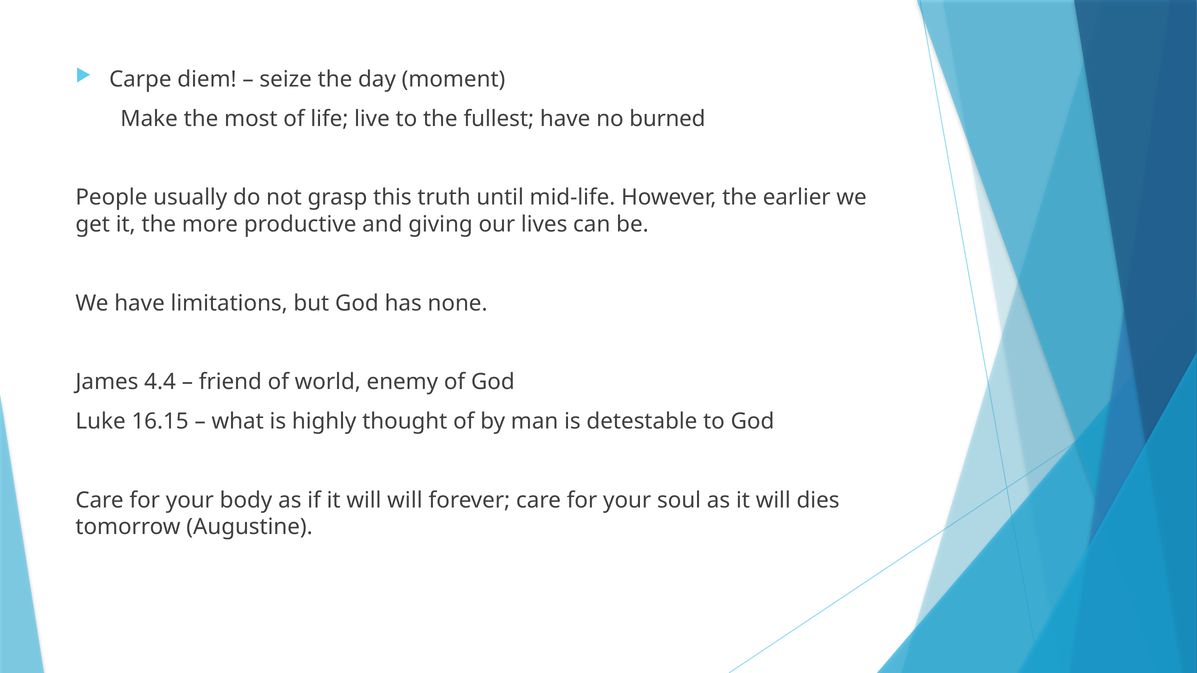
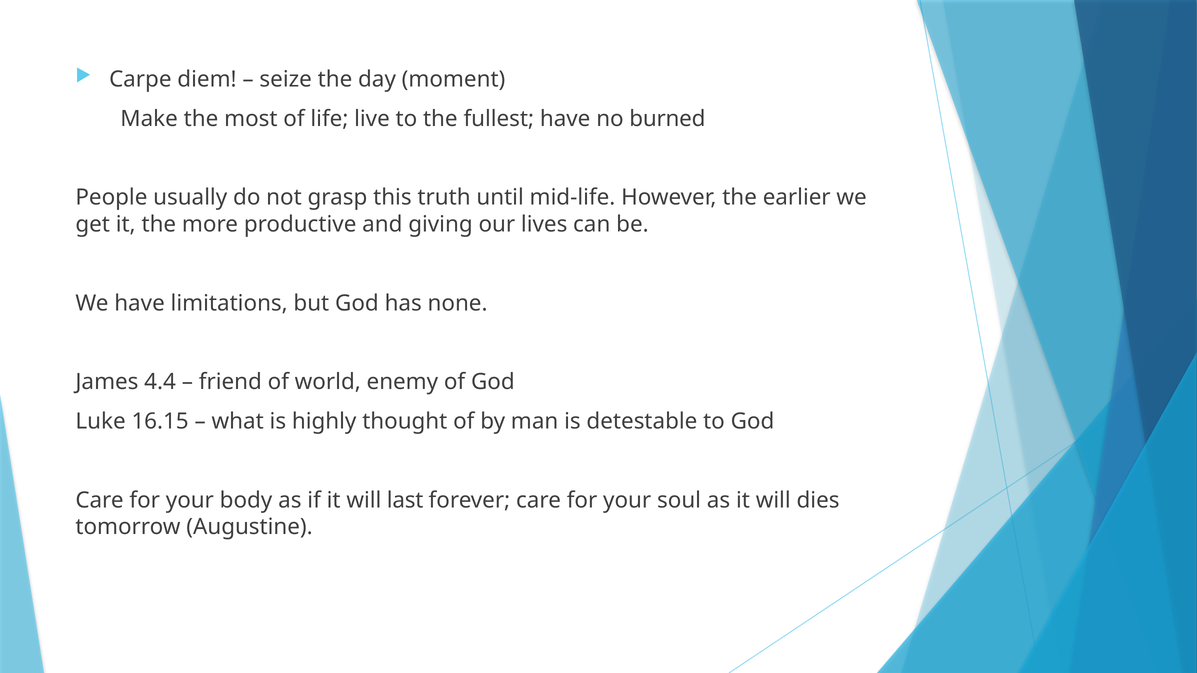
will will: will -> last
